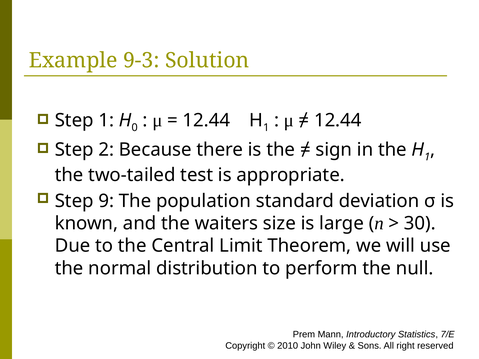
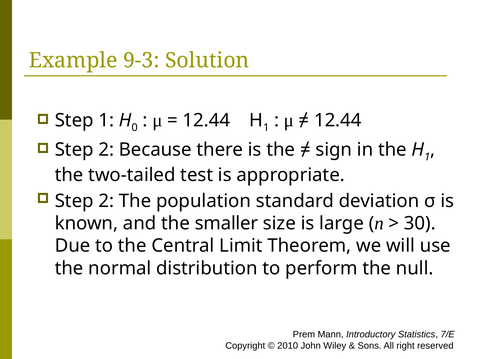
9 at (106, 201): 9 -> 2
waiters: waiters -> smaller
